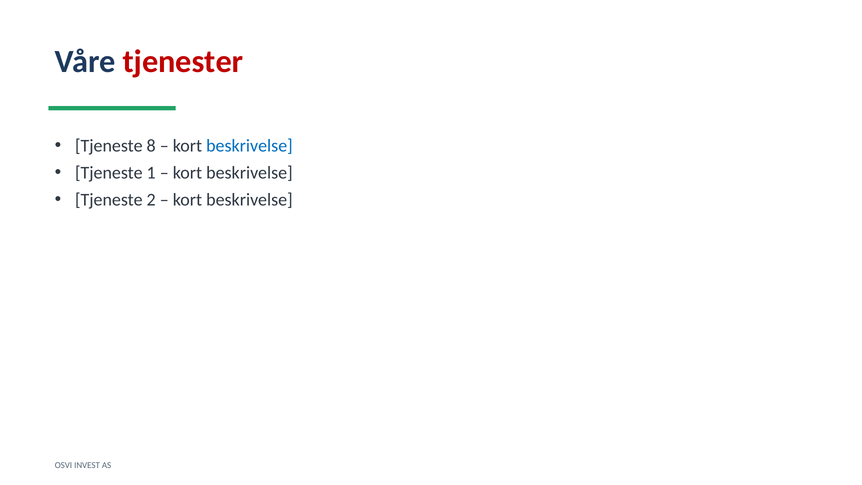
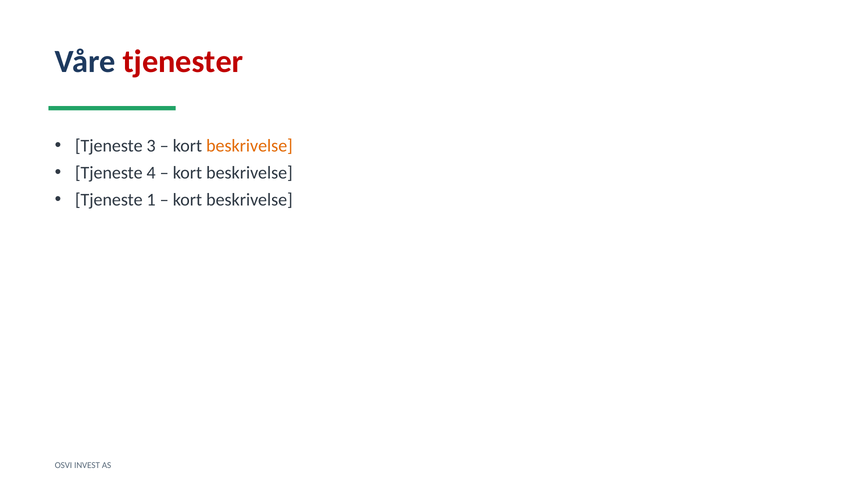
8: 8 -> 3
beskrivelse at (249, 146) colour: blue -> orange
1: 1 -> 4
2: 2 -> 1
